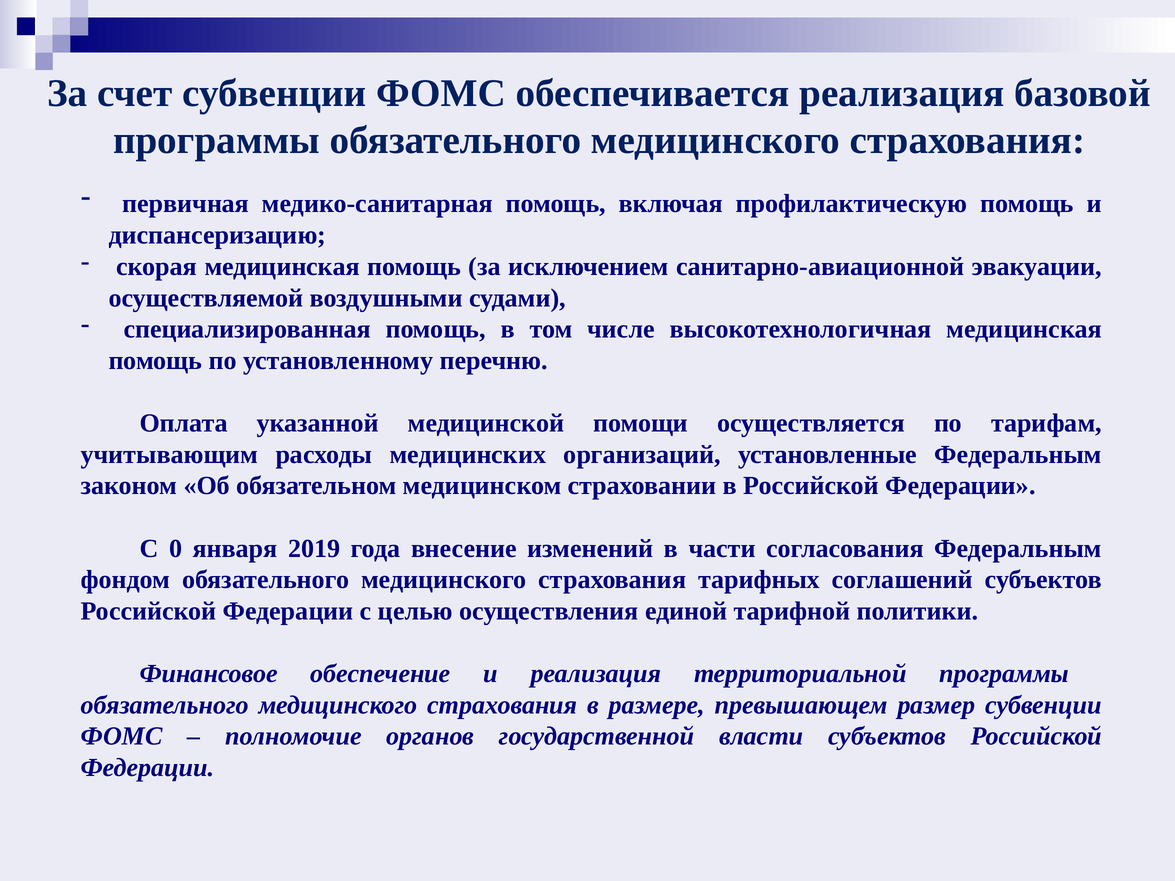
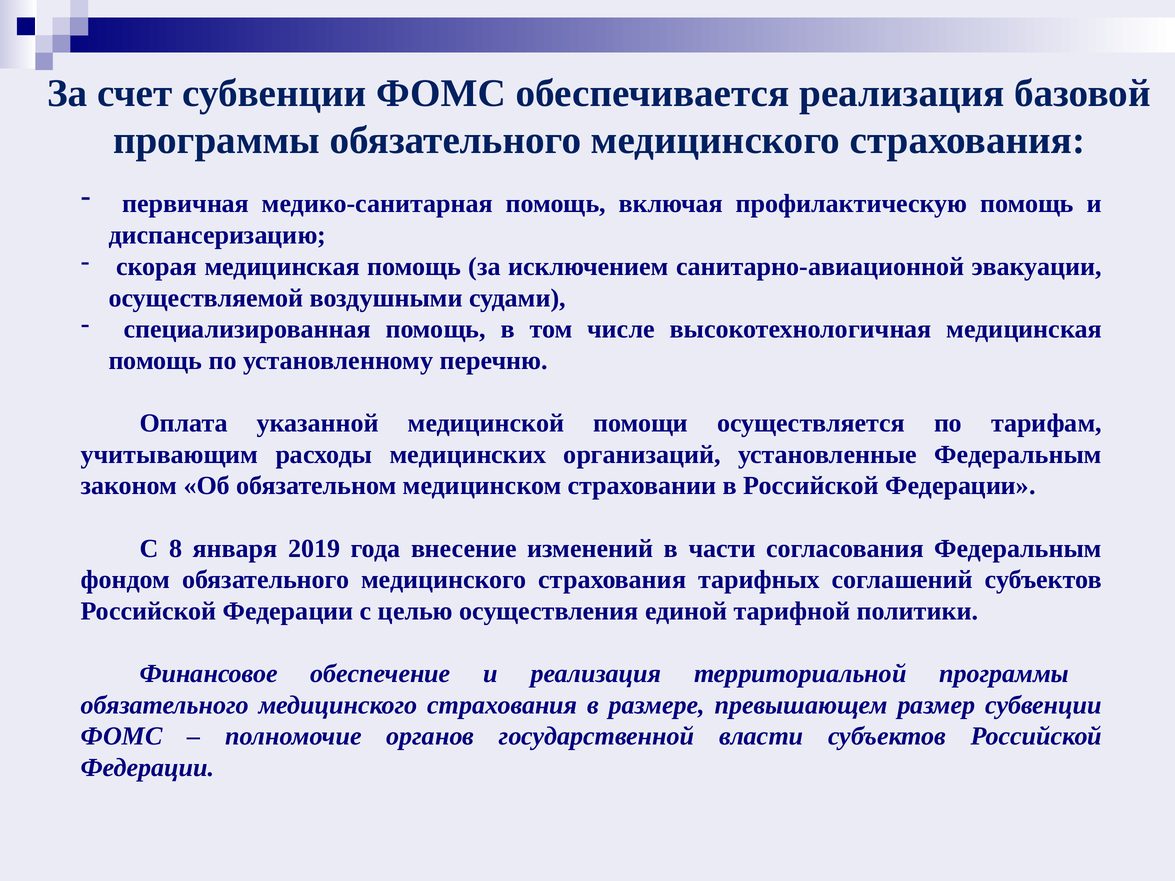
0: 0 -> 8
